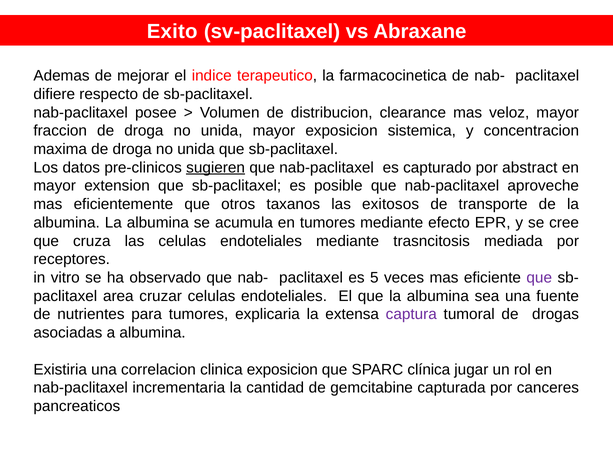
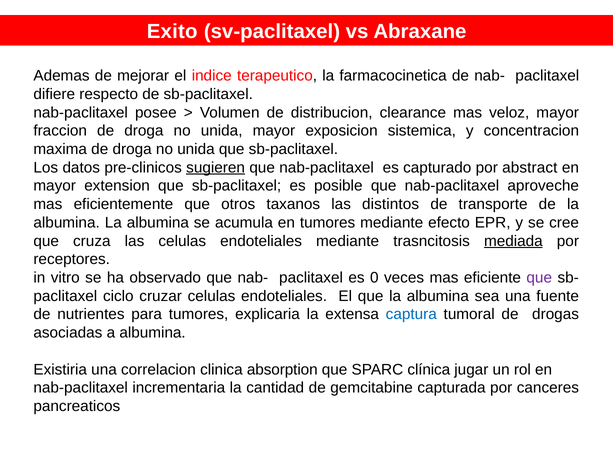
exitosos: exitosos -> distintos
mediada underline: none -> present
5: 5 -> 0
area: area -> ciclo
captura colour: purple -> blue
clinica exposicion: exposicion -> absorption
